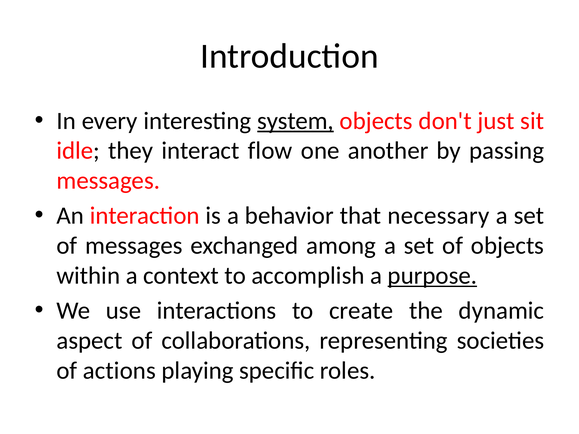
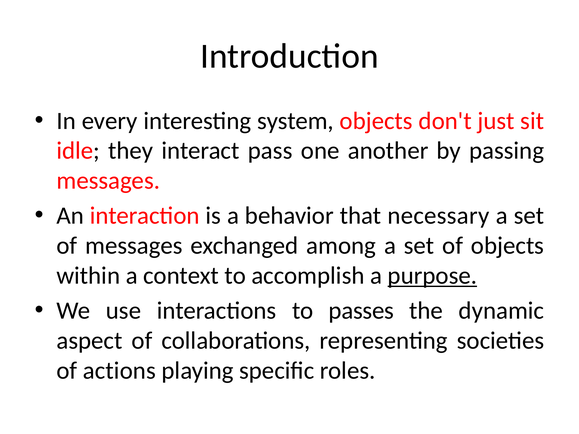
system underline: present -> none
flow: flow -> pass
create: create -> passes
